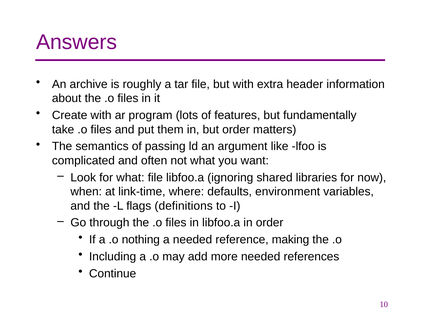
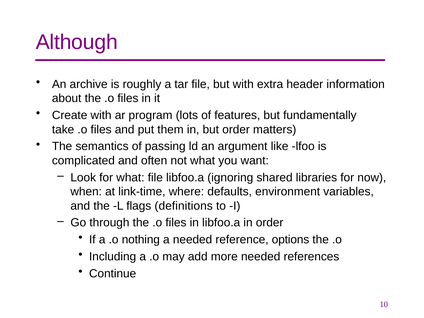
Answers: Answers -> Although
making: making -> options
